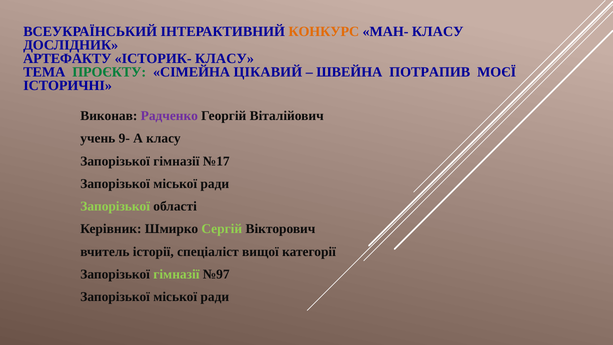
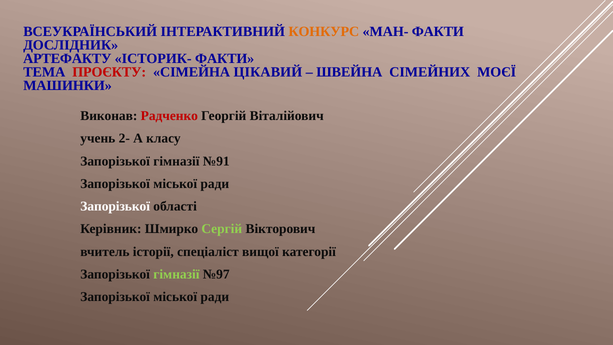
МАН- КЛАСУ: КЛАСУ -> ФАКТИ
ІСТОРИК- КЛАСУ: КЛАСУ -> ФАКТИ
ПРОЄКТУ colour: green -> red
ПОТРАПИВ: ПОТРАПИВ -> СІМЕЙНИХ
ІСТОРИЧНІ: ІСТОРИЧНІ -> МАШИНКИ
Радченко colour: purple -> red
9-: 9- -> 2-
№17: №17 -> №91
Запорізької at (115, 206) colour: light green -> white
